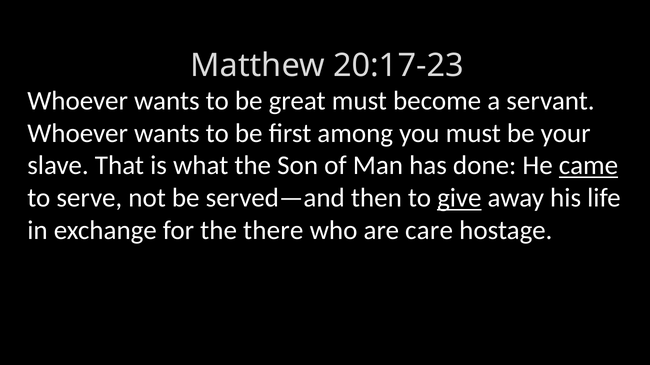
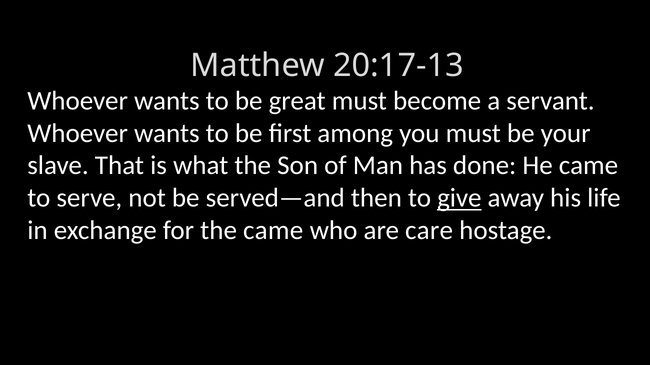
20:17-23: 20:17-23 -> 20:17-13
came at (588, 166) underline: present -> none
the there: there -> came
